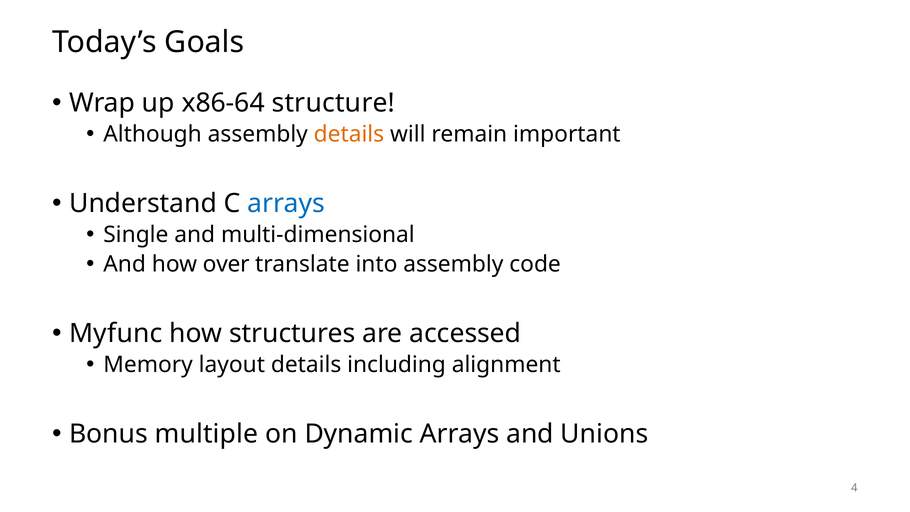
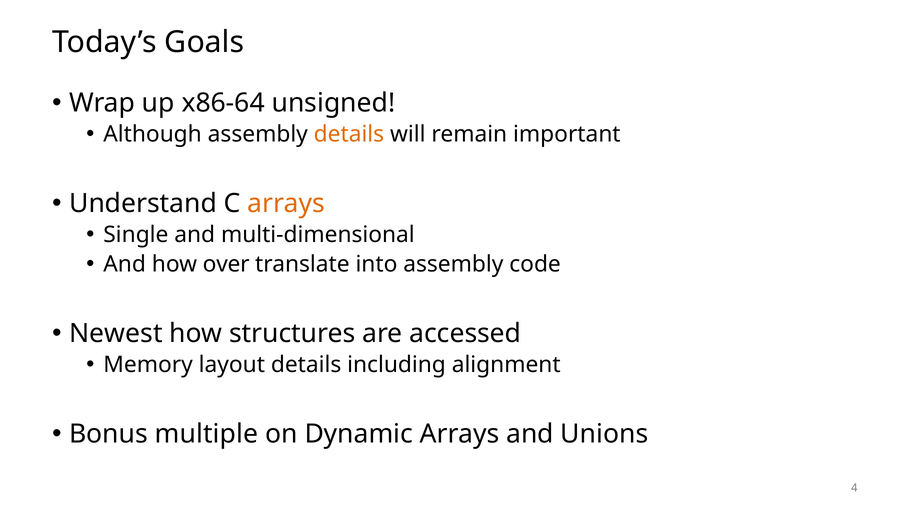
structure: structure -> unsigned
arrays at (286, 203) colour: blue -> orange
Myfunc: Myfunc -> Newest
